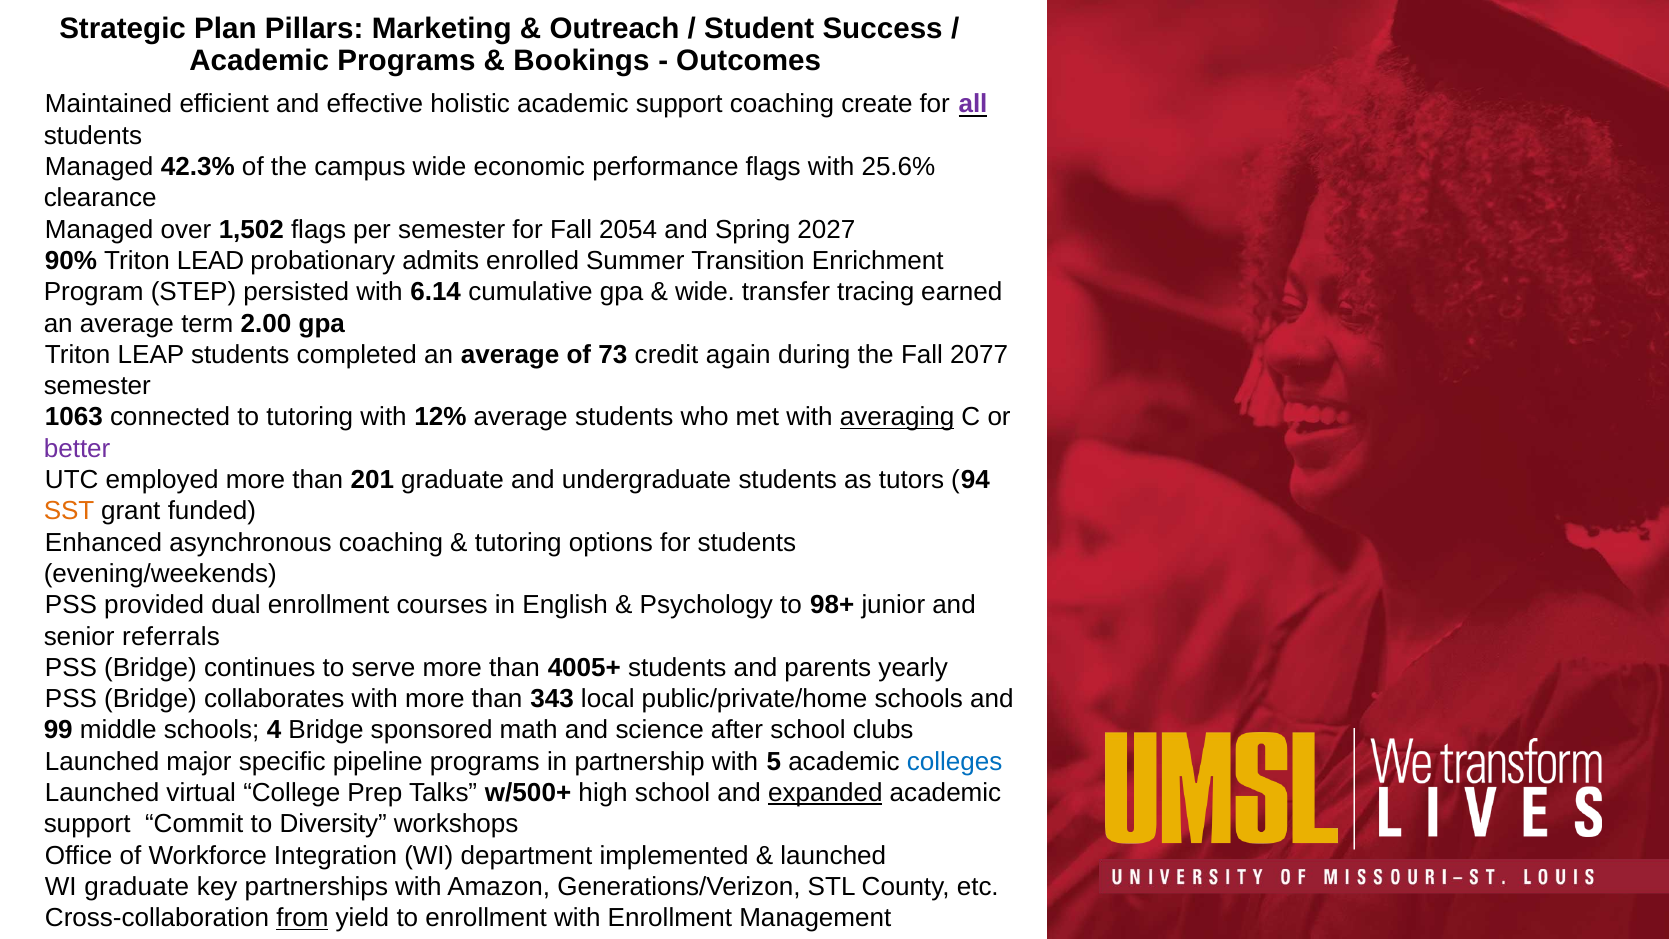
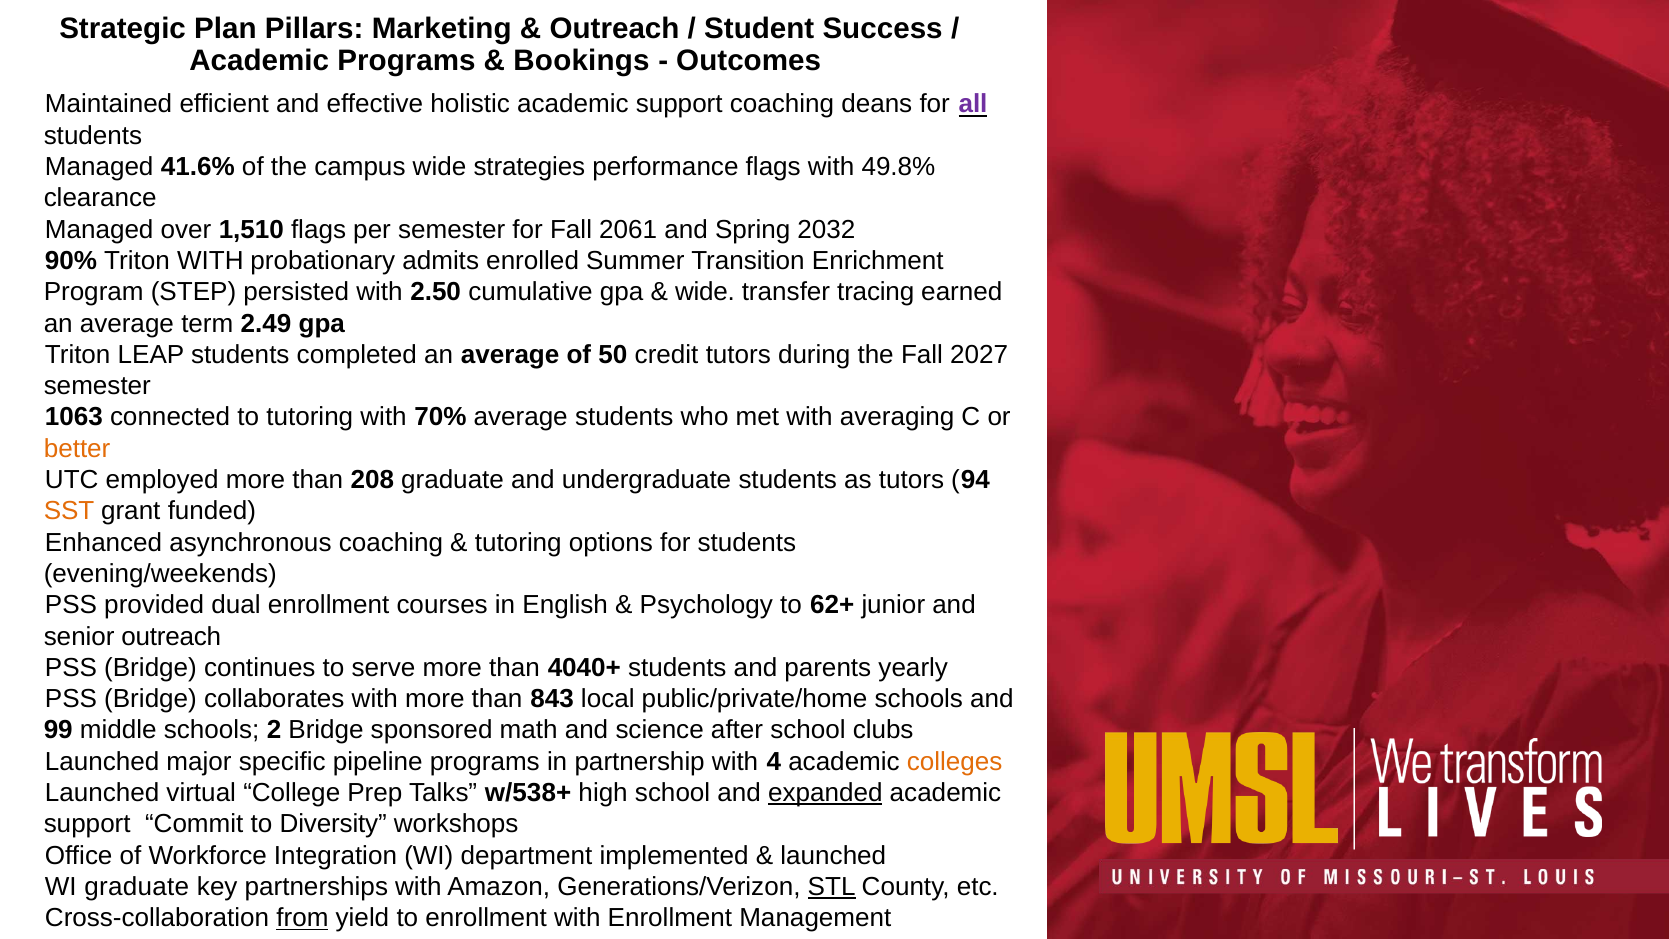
create: create -> deans
42.3%: 42.3% -> 41.6%
economic: economic -> strategies
25.6%: 25.6% -> 49.8%
1,502: 1,502 -> 1,510
2054: 2054 -> 2061
2027: 2027 -> 2032
Triton LEAD: LEAD -> WITH
6.14: 6.14 -> 2.50
2.00: 2.00 -> 2.49
73: 73 -> 50
credit again: again -> tutors
2077: 2077 -> 2027
12%: 12% -> 70%
averaging underline: present -> none
better colour: purple -> orange
201: 201 -> 208
98+: 98+ -> 62+
senior referrals: referrals -> outreach
4005+: 4005+ -> 4040+
343: 343 -> 843
4: 4 -> 2
5: 5 -> 4
colleges colour: blue -> orange
w/500+: w/500+ -> w/538+
STL underline: none -> present
